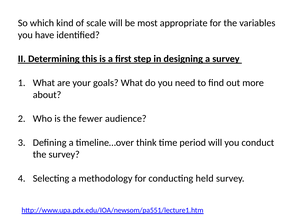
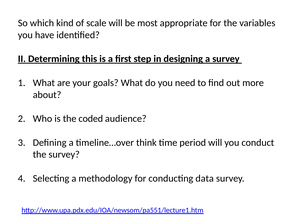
fewer: fewer -> coded
held: held -> data
